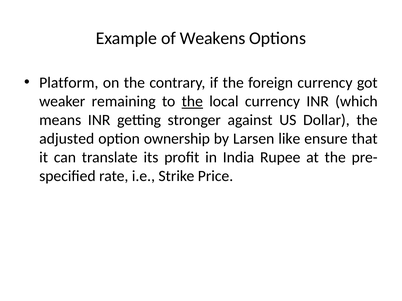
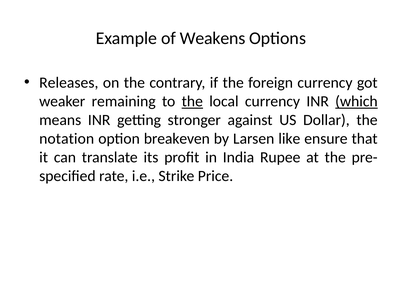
Platform: Platform -> Releases
which underline: none -> present
adjusted: adjusted -> notation
ownership: ownership -> breakeven
